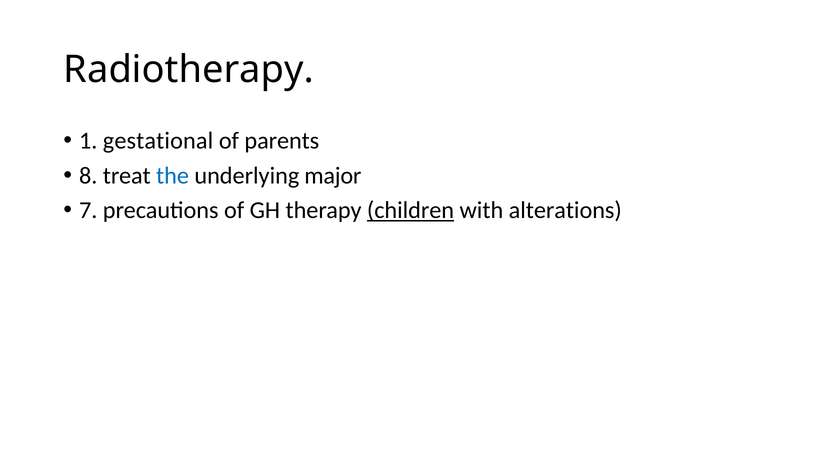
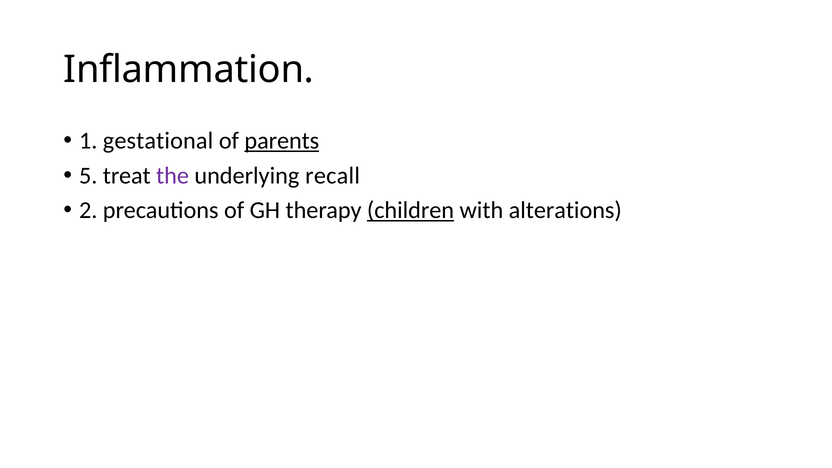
Radiotherapy: Radiotherapy -> Inflammation
parents underline: none -> present
8: 8 -> 5
the colour: blue -> purple
major: major -> recall
7: 7 -> 2
